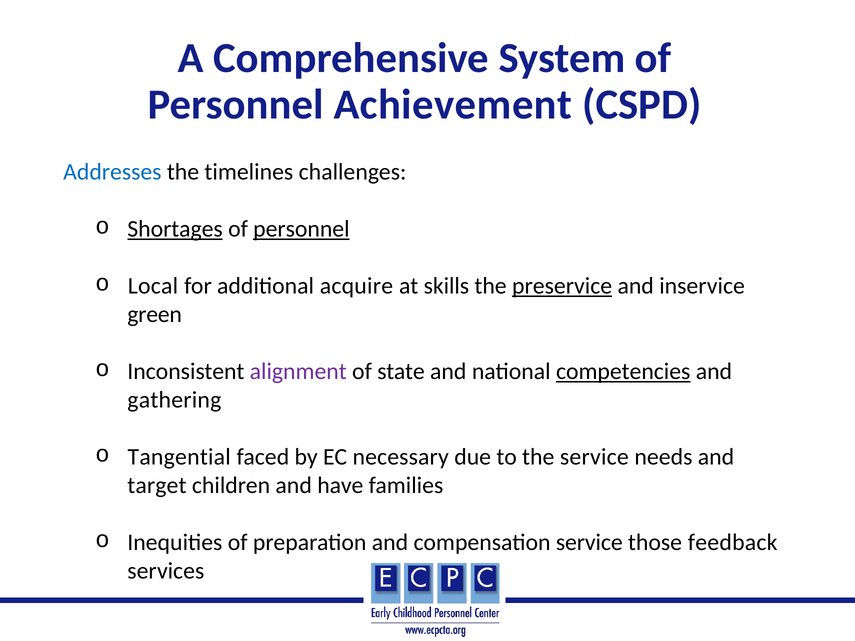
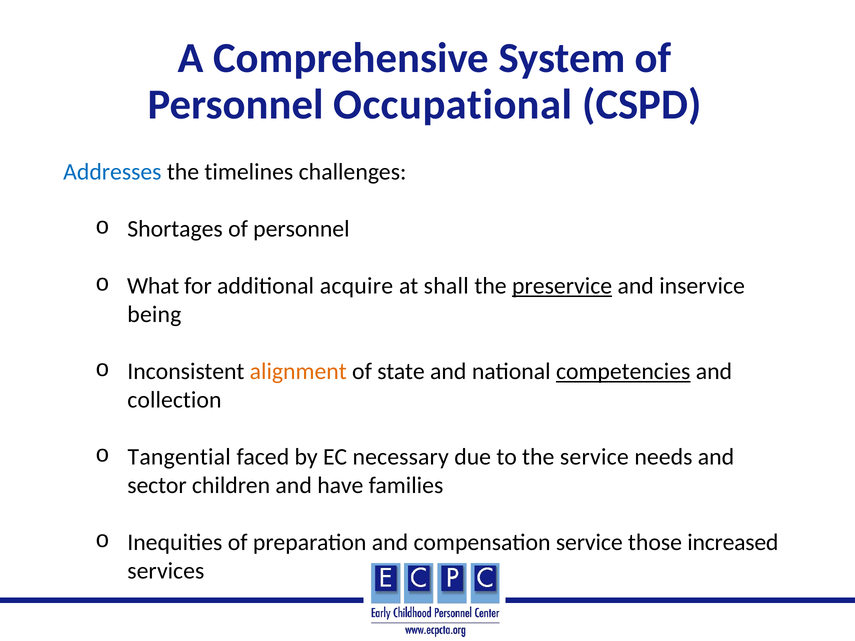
Achievement: Achievement -> Occupational
Shortages underline: present -> none
personnel at (301, 229) underline: present -> none
Local: Local -> What
skills: skills -> shall
green: green -> being
alignment colour: purple -> orange
gathering: gathering -> collection
target: target -> sector
feedback: feedback -> increased
